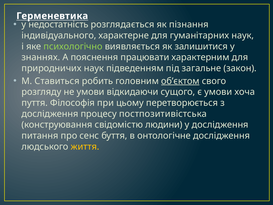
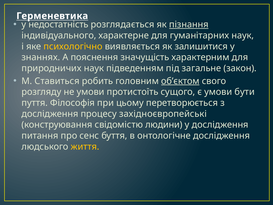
пізнання underline: none -> present
психологічно colour: light green -> yellow
працювати: працювати -> значущість
відкидаючи: відкидаючи -> протистоїть
хоча: хоча -> бути
постпозитивістська: постпозитивістська -> західноєвропейські
